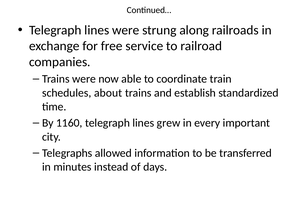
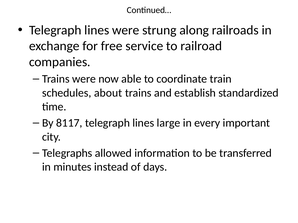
1160: 1160 -> 8117
grew: grew -> large
